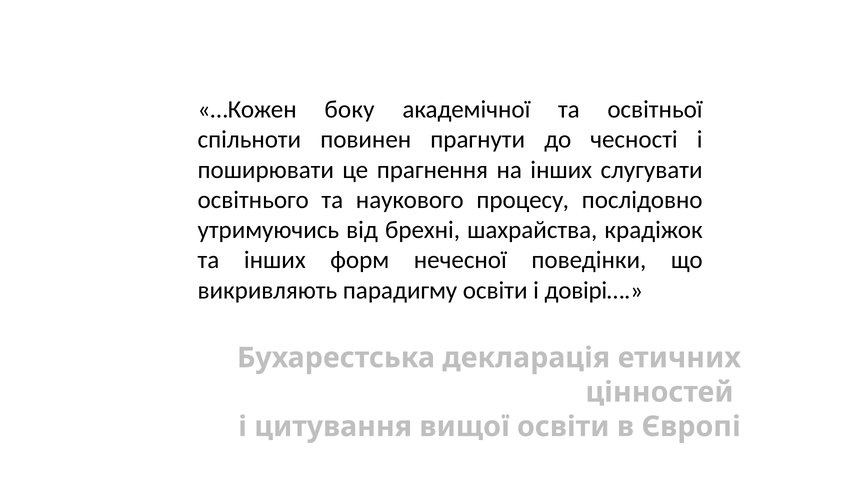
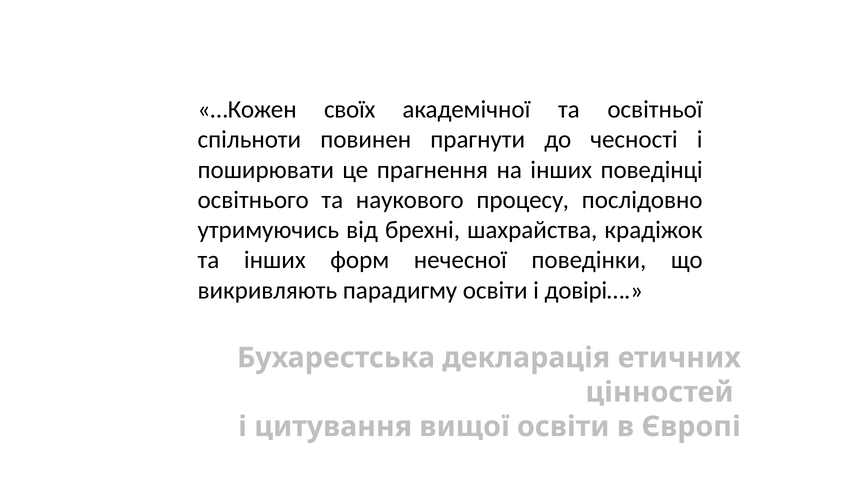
боку: боку -> своїх
слугувати: слугувати -> поведінці
